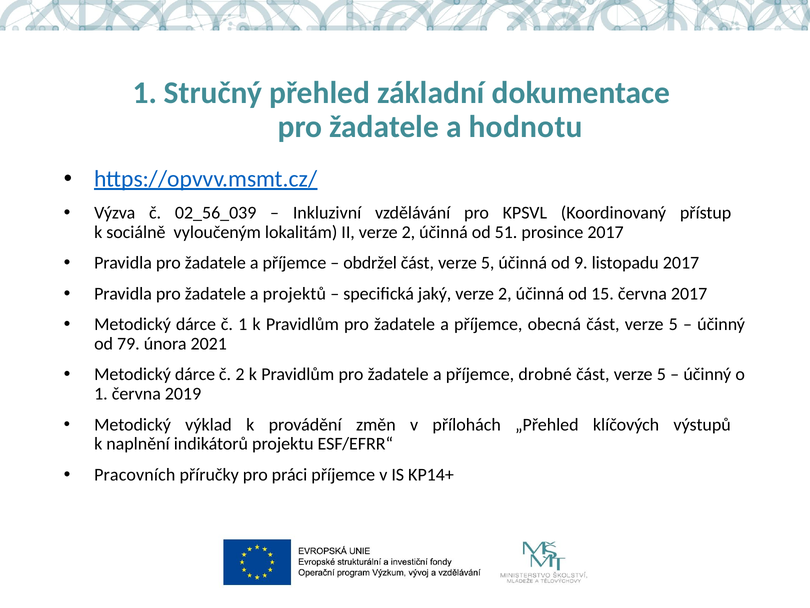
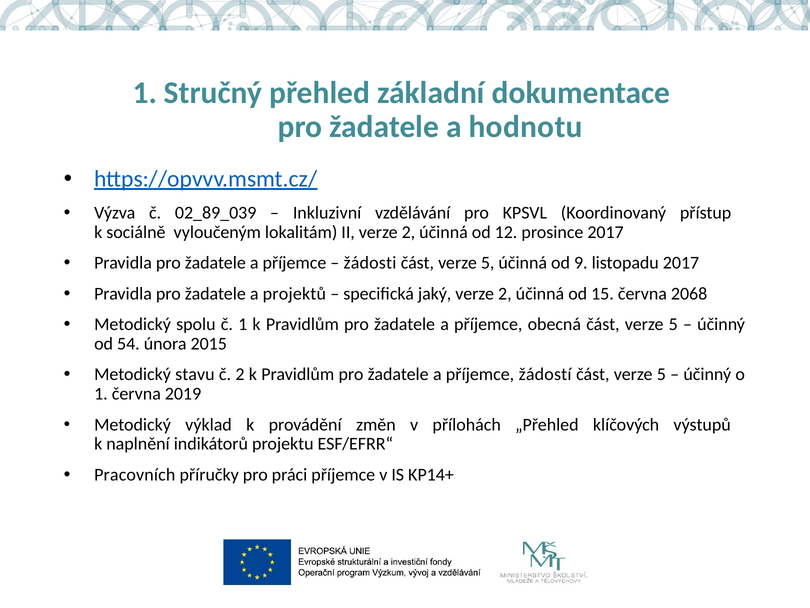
02_56_039: 02_56_039 -> 02_89_039
51: 51 -> 12
obdržel: obdržel -> žádosti
června 2017: 2017 -> 2068
dárce at (196, 324): dárce -> spolu
79: 79 -> 54
2021: 2021 -> 2015
dárce at (195, 374): dárce -> stavu
drobné: drobné -> žádostí
